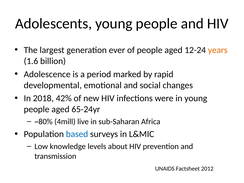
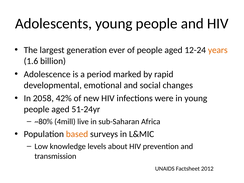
2018: 2018 -> 2058
65-24yr: 65-24yr -> 51-24yr
based colour: blue -> orange
